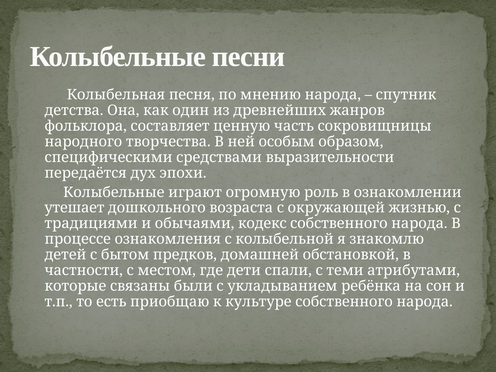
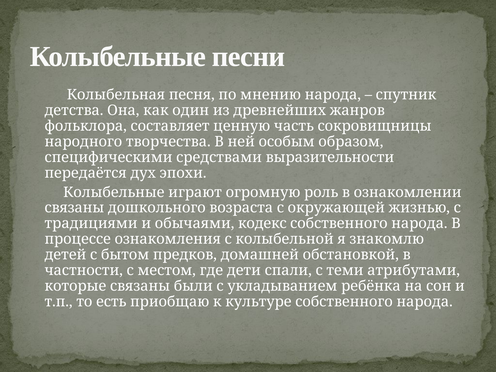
утешает at (74, 208): утешает -> связаны
